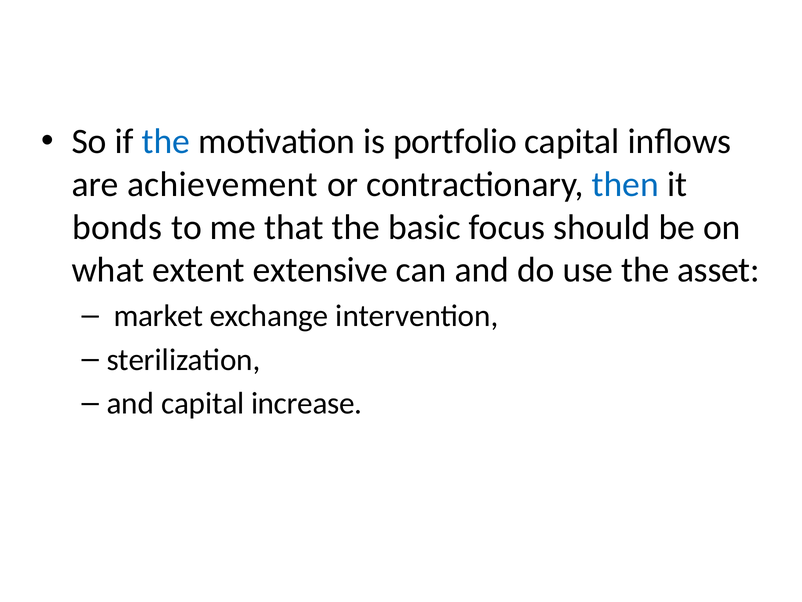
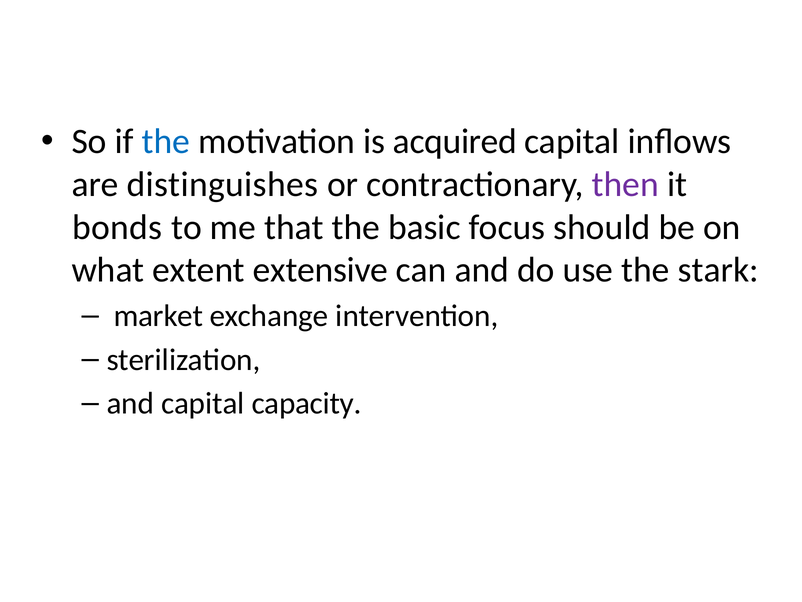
portfolio: portfolio -> acquired
achievement: achievement -> distinguishes
then colour: blue -> purple
asset: asset -> stark
increase: increase -> capacity
